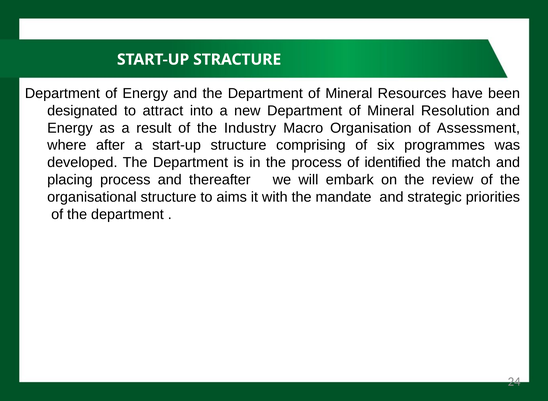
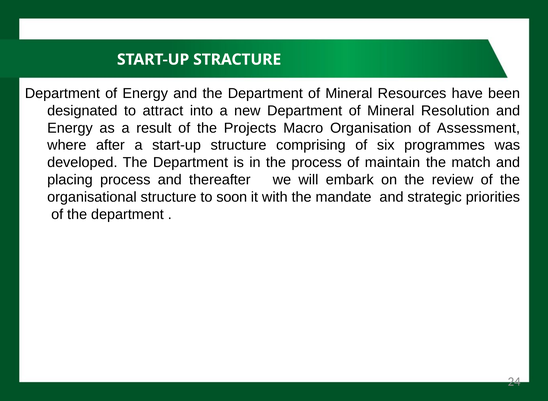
Industry: Industry -> Projects
identified: identified -> maintain
aims: aims -> soon
